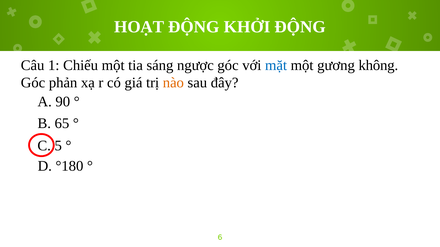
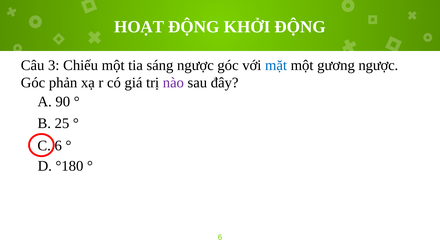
1: 1 -> 3
gương không: không -> ngược
nào colour: orange -> purple
65: 65 -> 25
C 5: 5 -> 6
